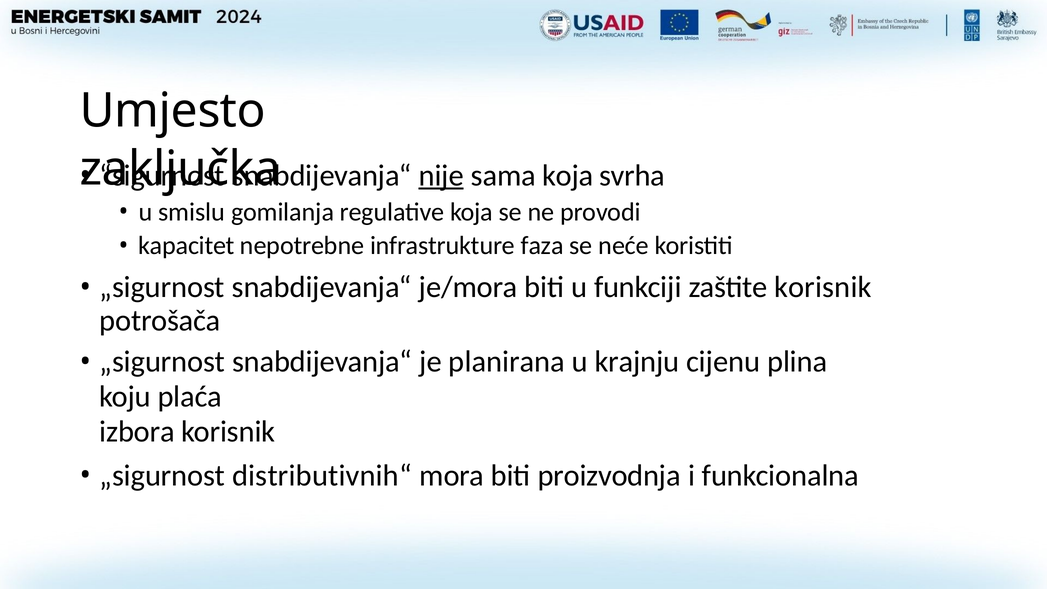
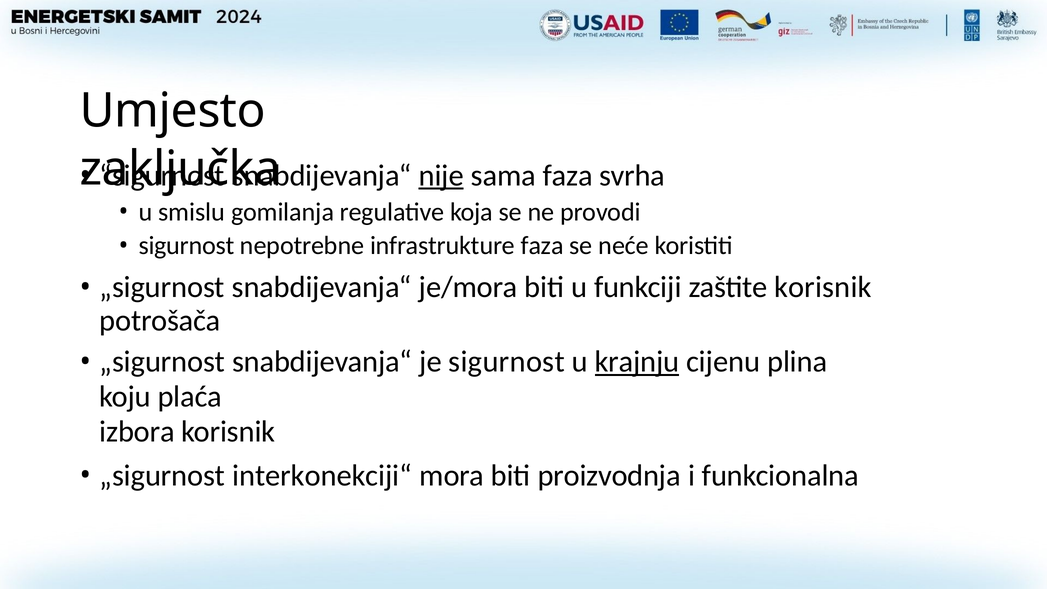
sama koja: koja -> faza
kapacitet at (186, 246): kapacitet -> sigurnost
je planirana: planirana -> sigurnost
krajnju underline: none -> present
distributivnih“: distributivnih“ -> interkonekciji“
